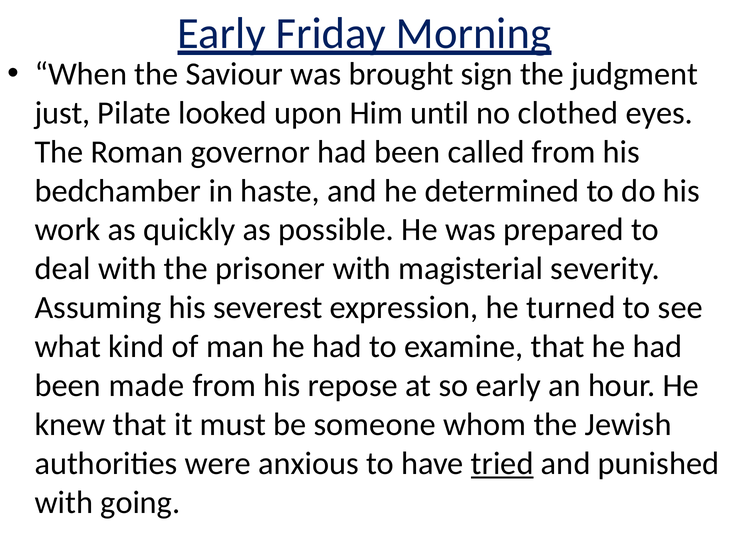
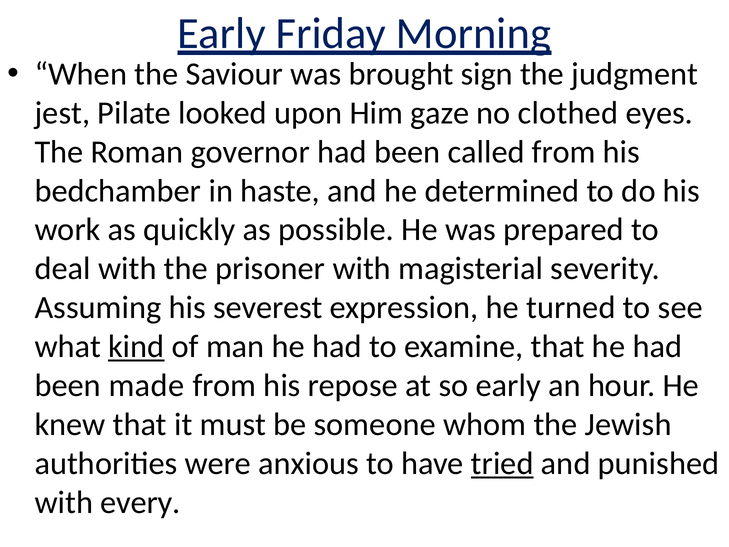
just: just -> jest
until: until -> gaze
kind underline: none -> present
going: going -> every
